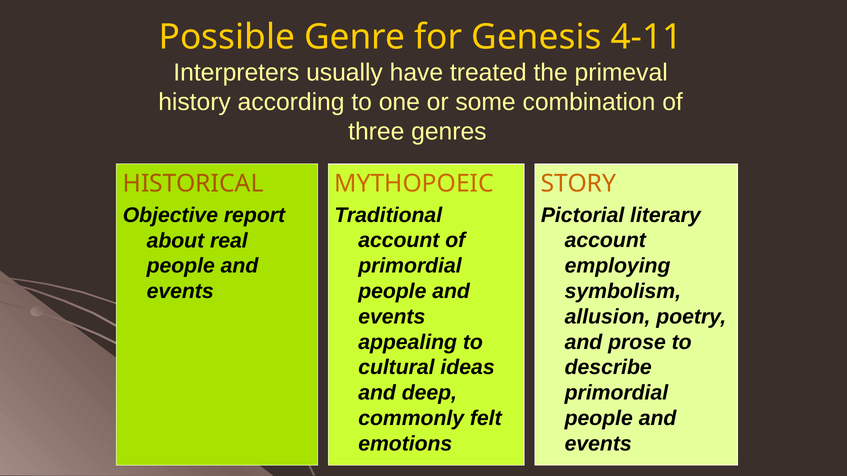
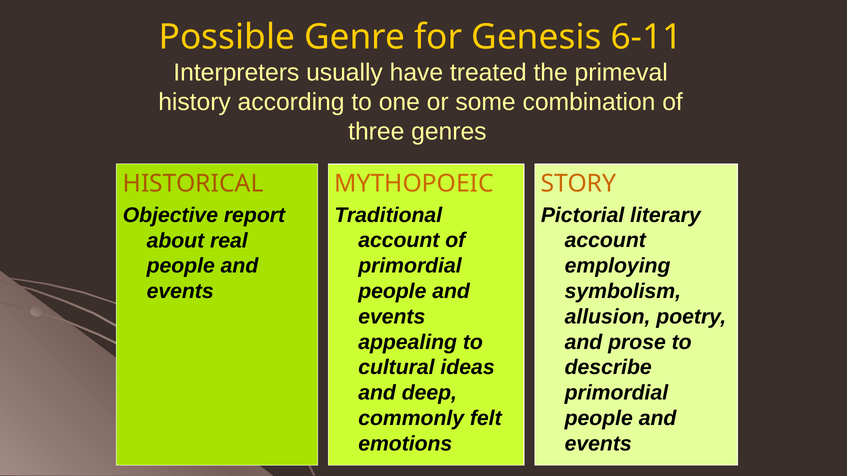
4-11: 4-11 -> 6-11
